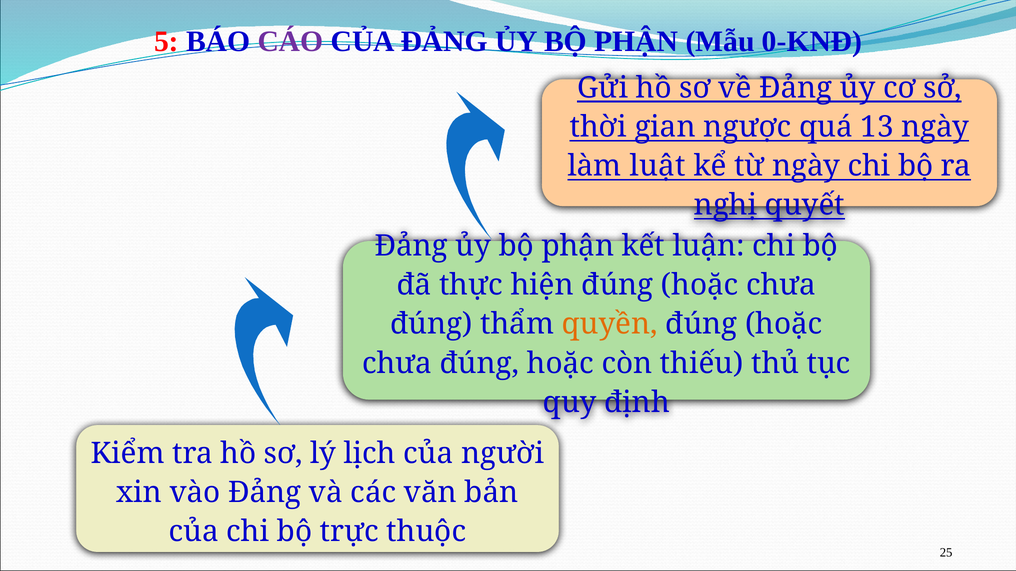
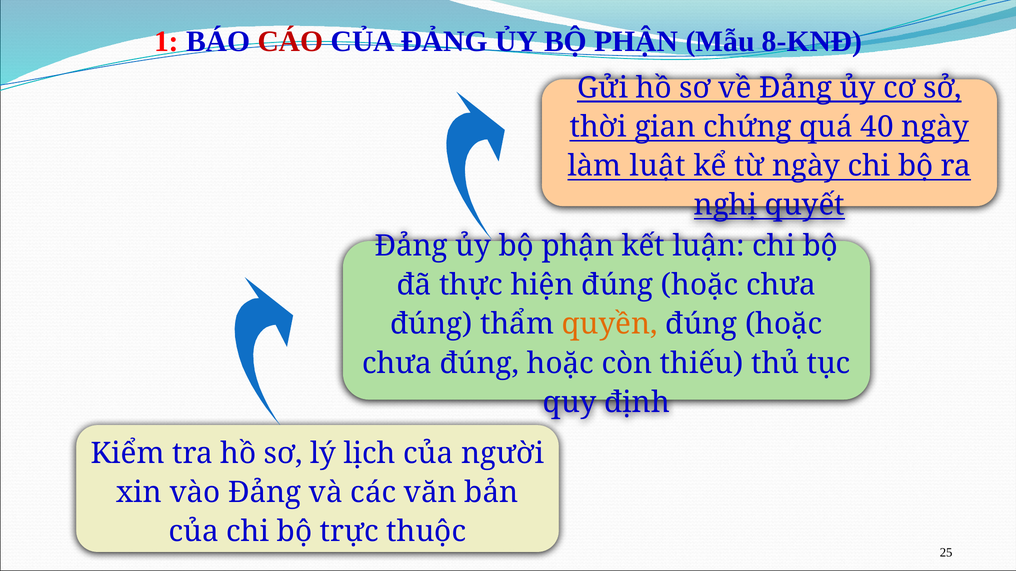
5: 5 -> 1
CÁO colour: purple -> red
0-KNĐ: 0-KNĐ -> 8-KNĐ
ngược: ngược -> chứng
13: 13 -> 40
